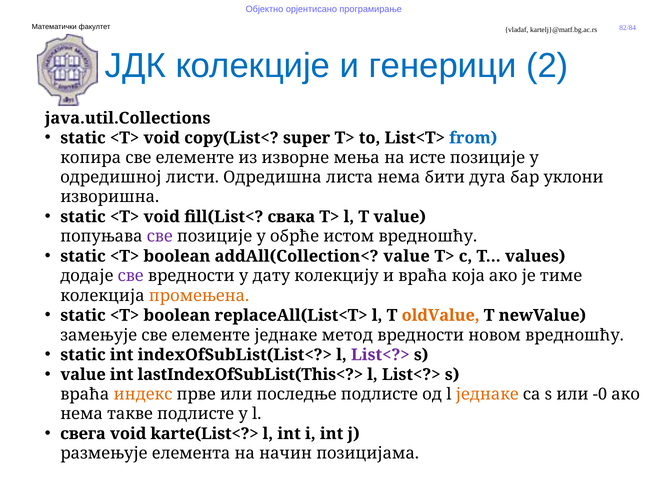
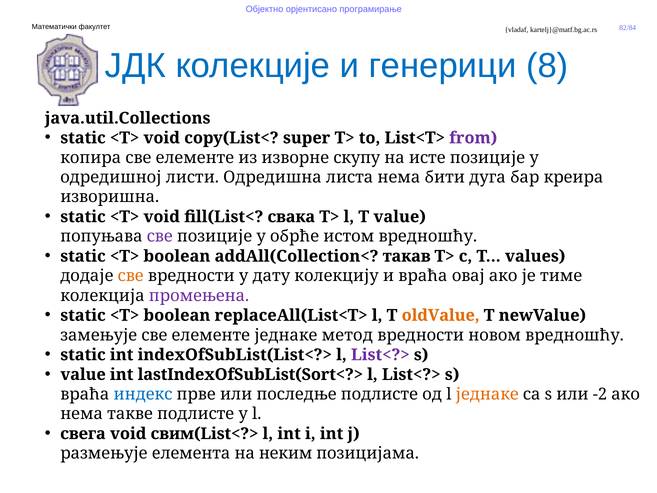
2: 2 -> 8
from colour: blue -> purple
мења: мења -> скупу
уклони: уклони -> креира
addAll(Collection< value: value -> такав
све at (131, 276) colour: purple -> orange
која: која -> овај
промењена colour: orange -> purple
lastIndexOfSubList(This<?>: lastIndexOfSubList(This<?> -> lastIndexOfSubList(Sort<?>
индекс colour: orange -> blue
-0: -0 -> -2
karte(List<?>: karte(List<?> -> свим(List<?>
начин: начин -> неким
